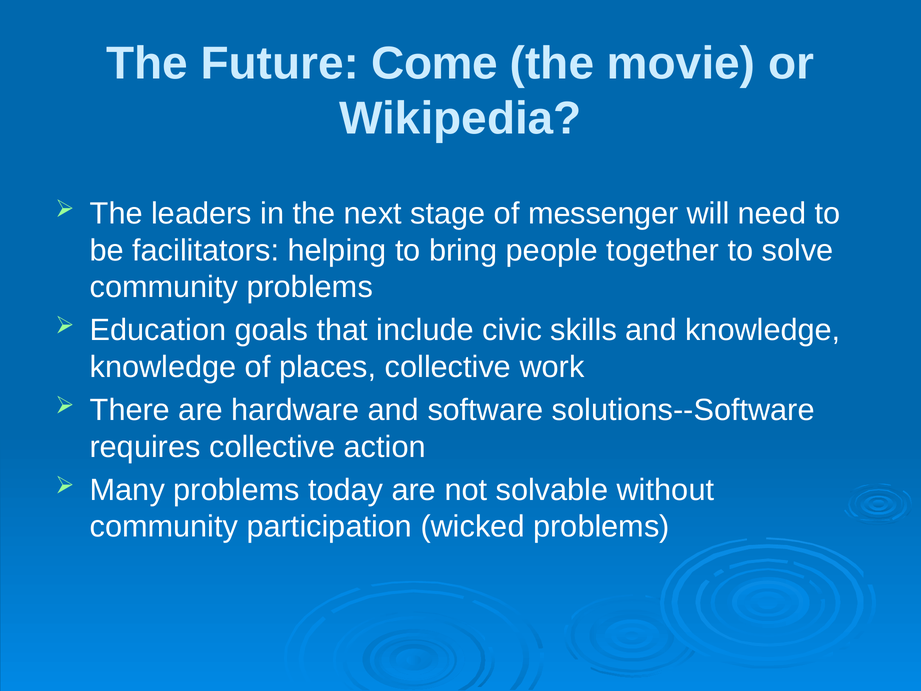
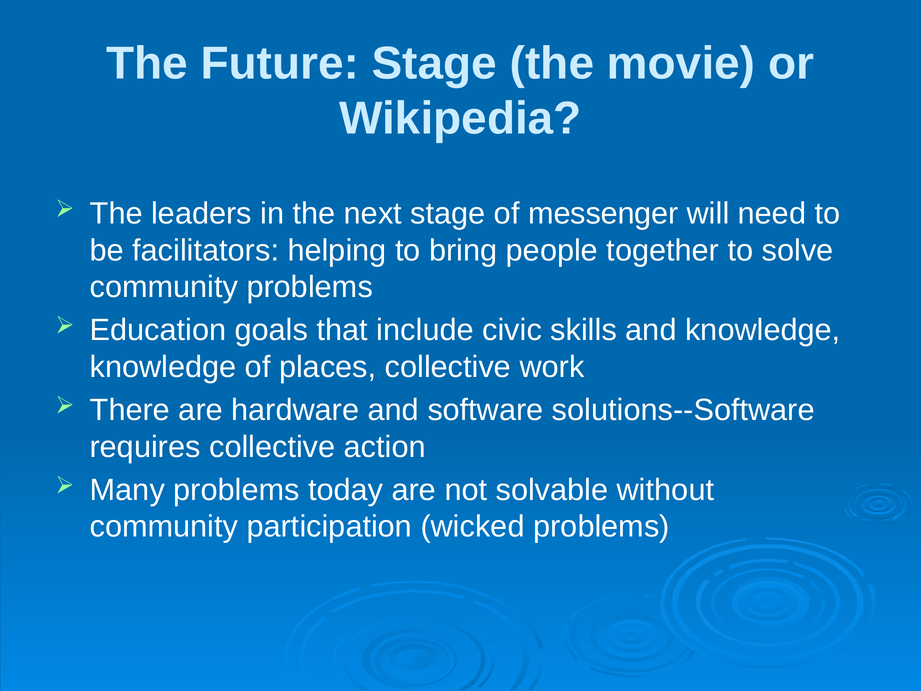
Future Come: Come -> Stage
